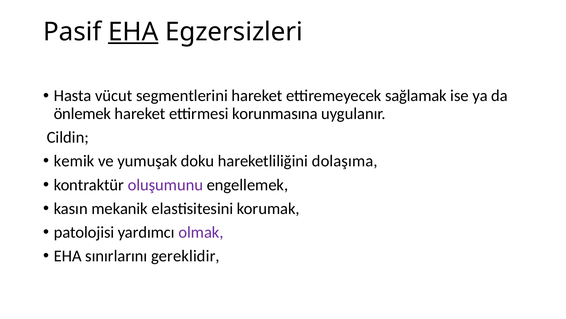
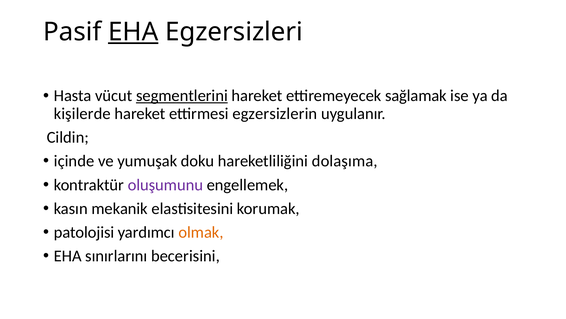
segmentlerini underline: none -> present
önlemek: önlemek -> kişilerde
korunmasına: korunmasına -> egzersizlerin
kemik: kemik -> içinde
olmak colour: purple -> orange
gereklidir: gereklidir -> becerisini
